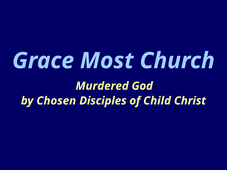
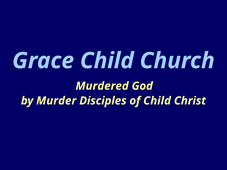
Grace Most: Most -> Child
Chosen: Chosen -> Murder
